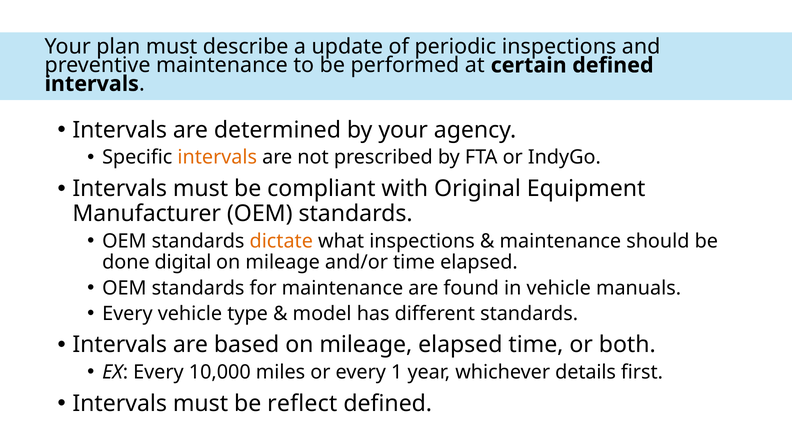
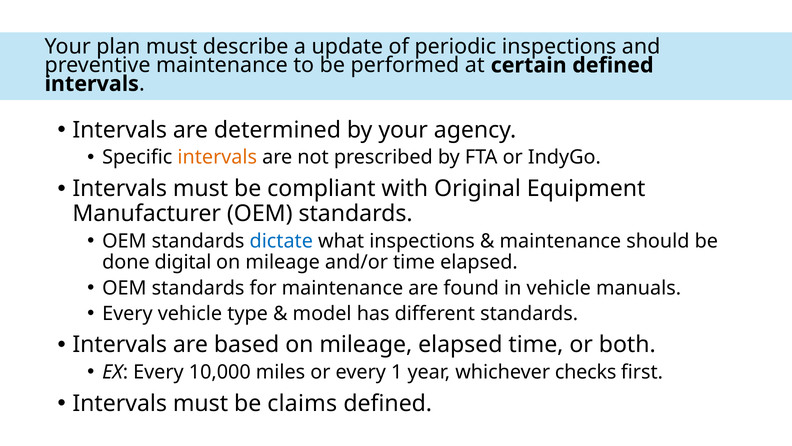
dictate colour: orange -> blue
details: details -> checks
reflect: reflect -> claims
